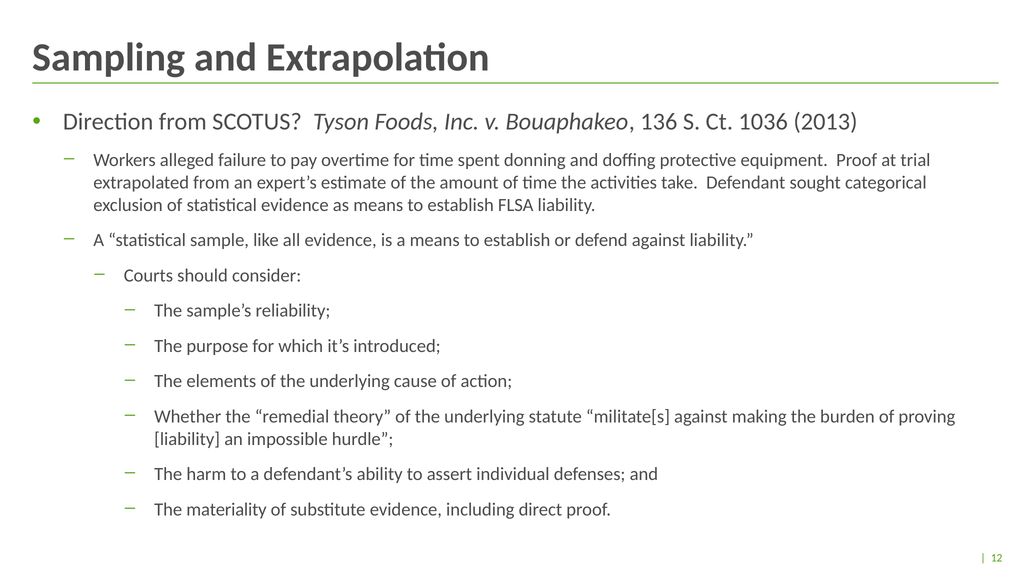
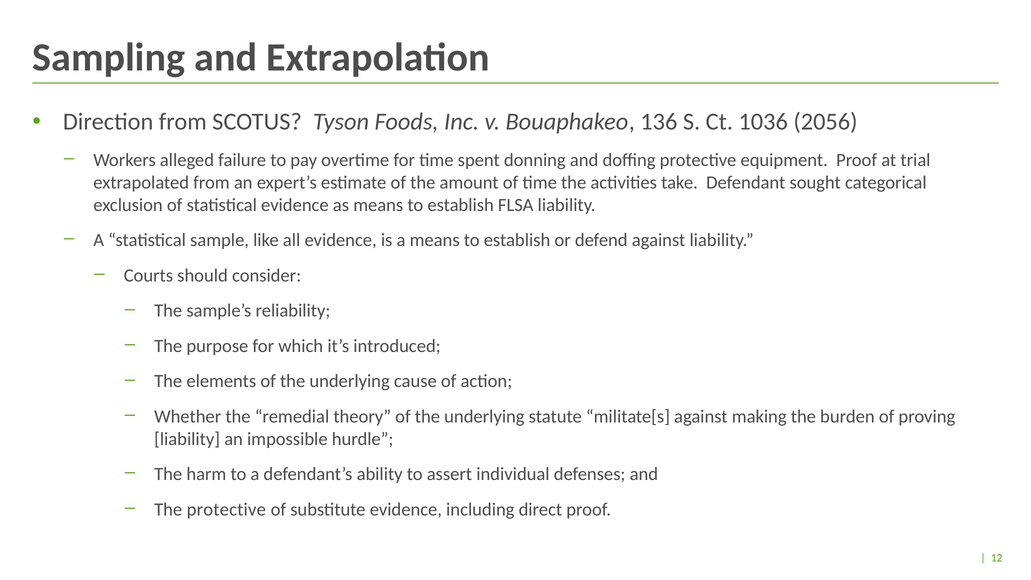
2013: 2013 -> 2056
The materiality: materiality -> protective
